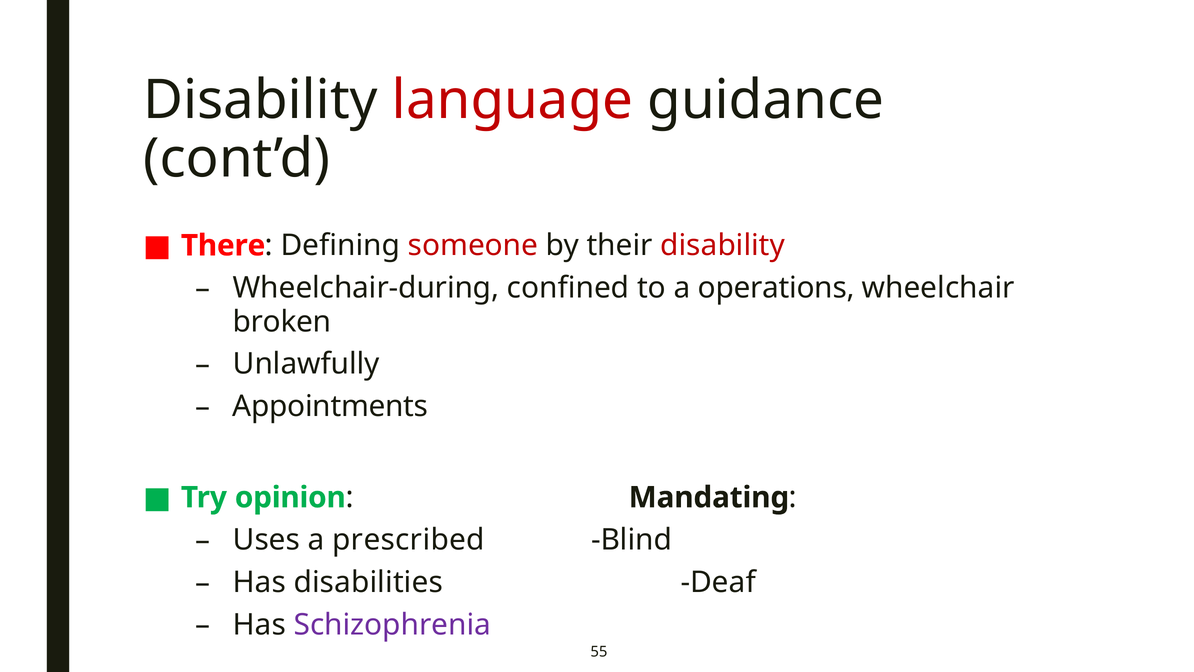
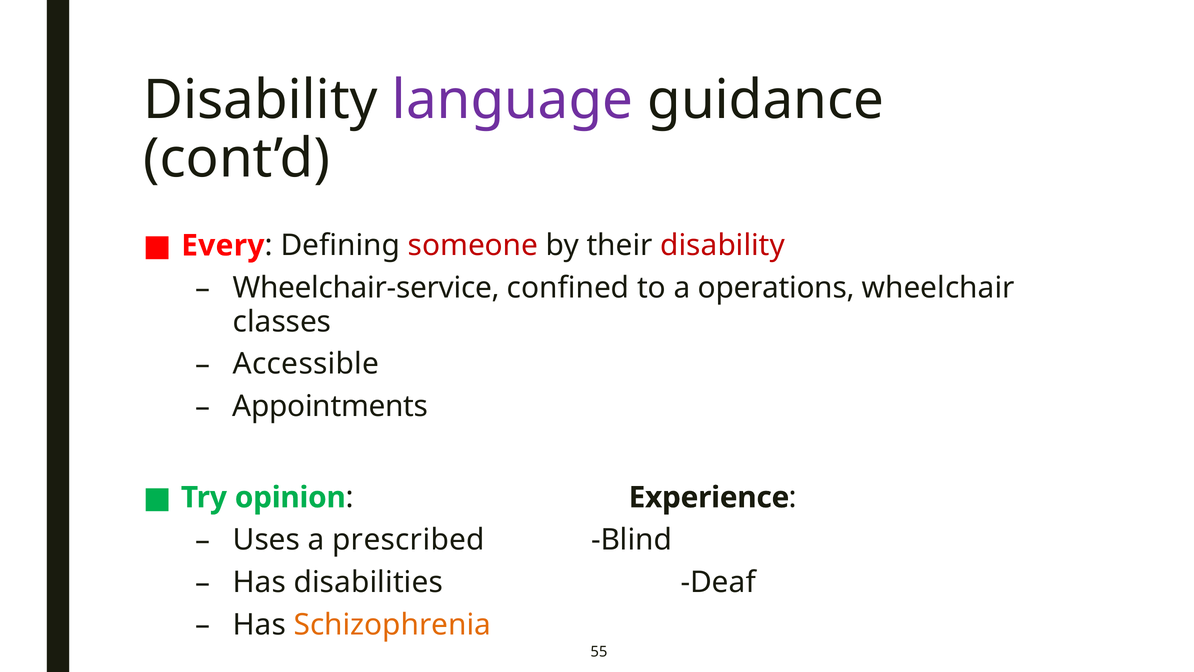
language colour: red -> purple
There: There -> Every
Wheelchair-during: Wheelchair-during -> Wheelchair-service
broken: broken -> classes
Unlawfully: Unlawfully -> Accessible
Mandating: Mandating -> Experience
Schizophrenia colour: purple -> orange
